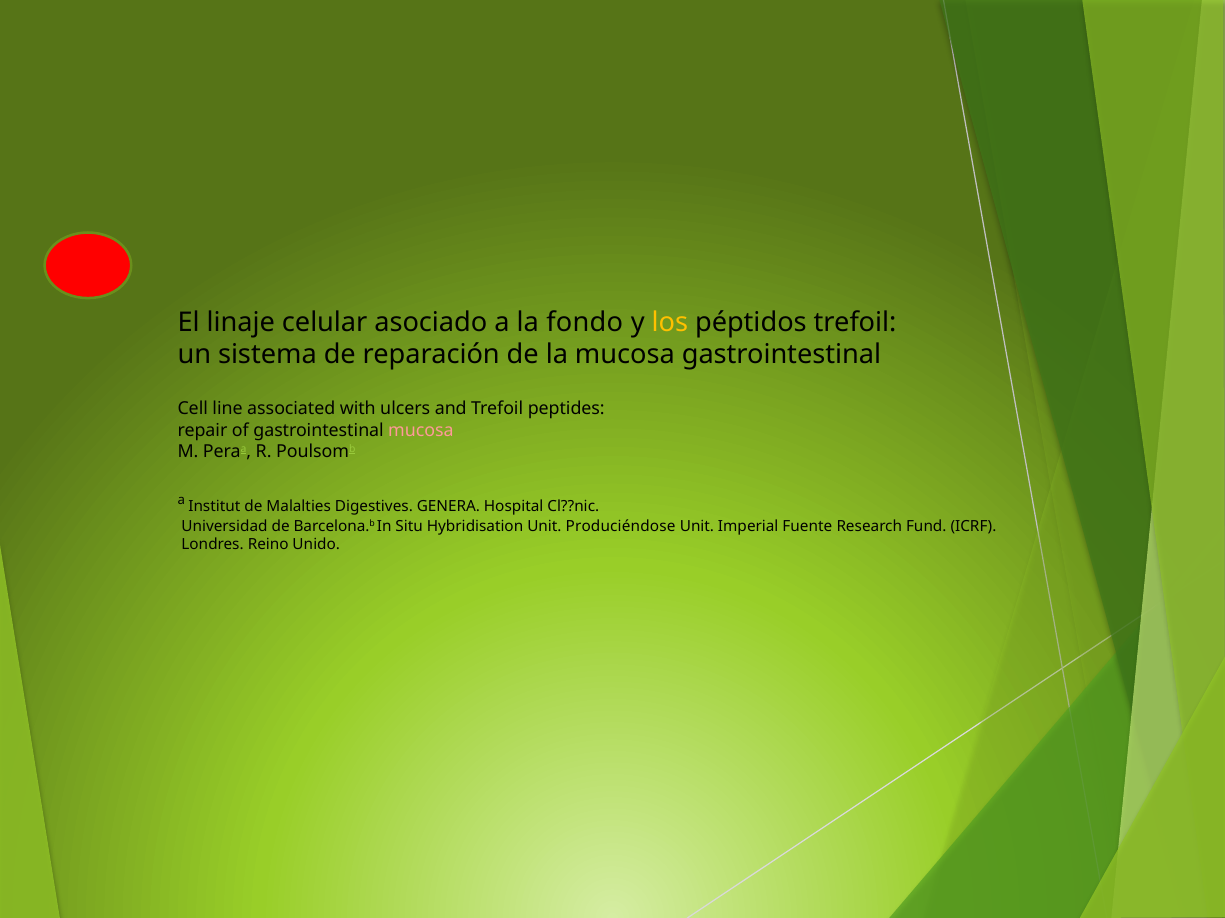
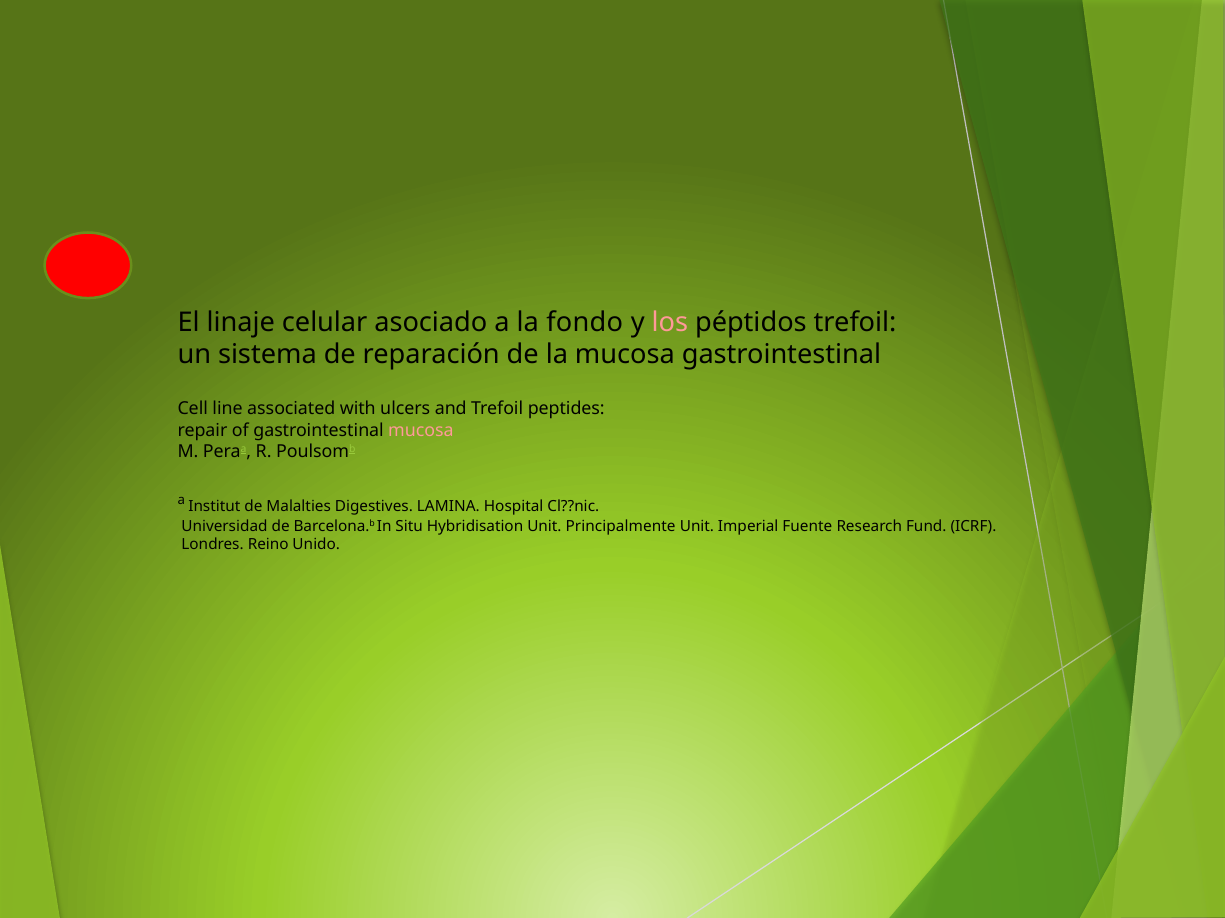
los colour: yellow -> pink
GENERA: GENERA -> LAMINA
Produciéndose: Produciéndose -> Principalmente
